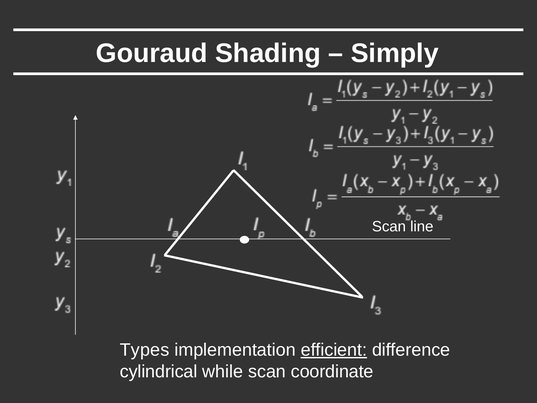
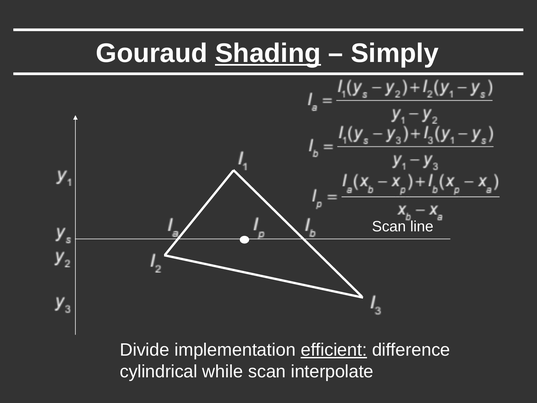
Shading underline: none -> present
Types: Types -> Divide
coordinate: coordinate -> interpolate
